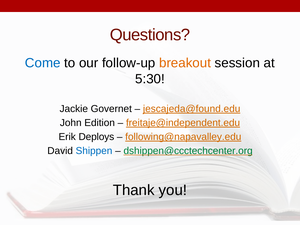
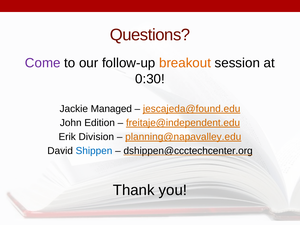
Come colour: blue -> purple
5:30: 5:30 -> 0:30
Governet: Governet -> Managed
Deploys: Deploys -> Division
following@napavalley.edu: following@napavalley.edu -> planning@napavalley.edu
dshippen@ccctechcenter.org colour: green -> black
